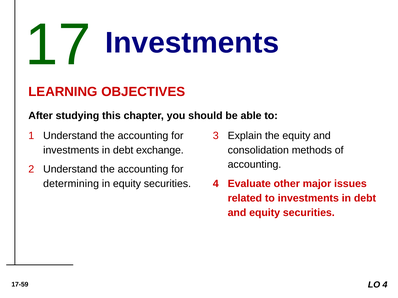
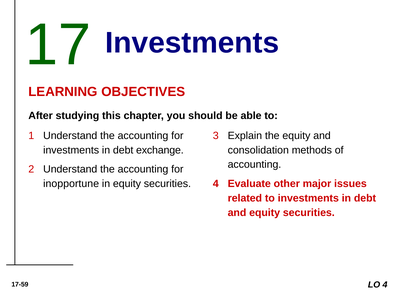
determining: determining -> inopportune
